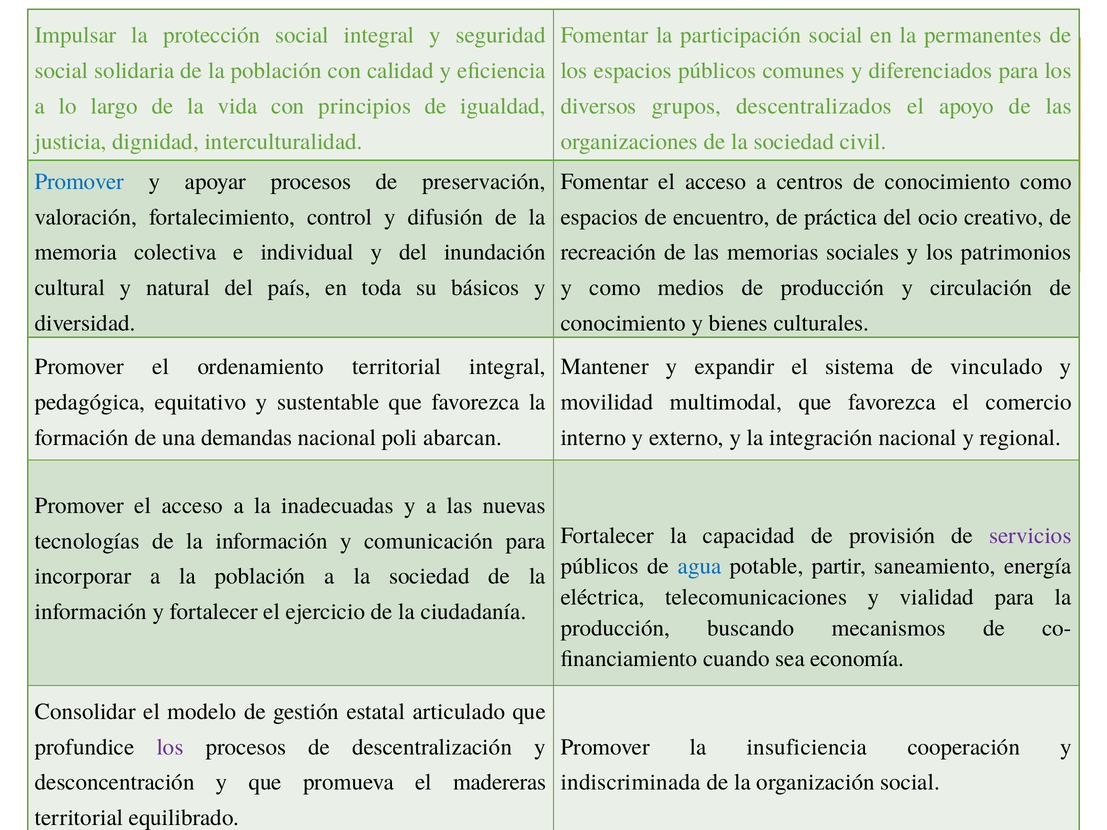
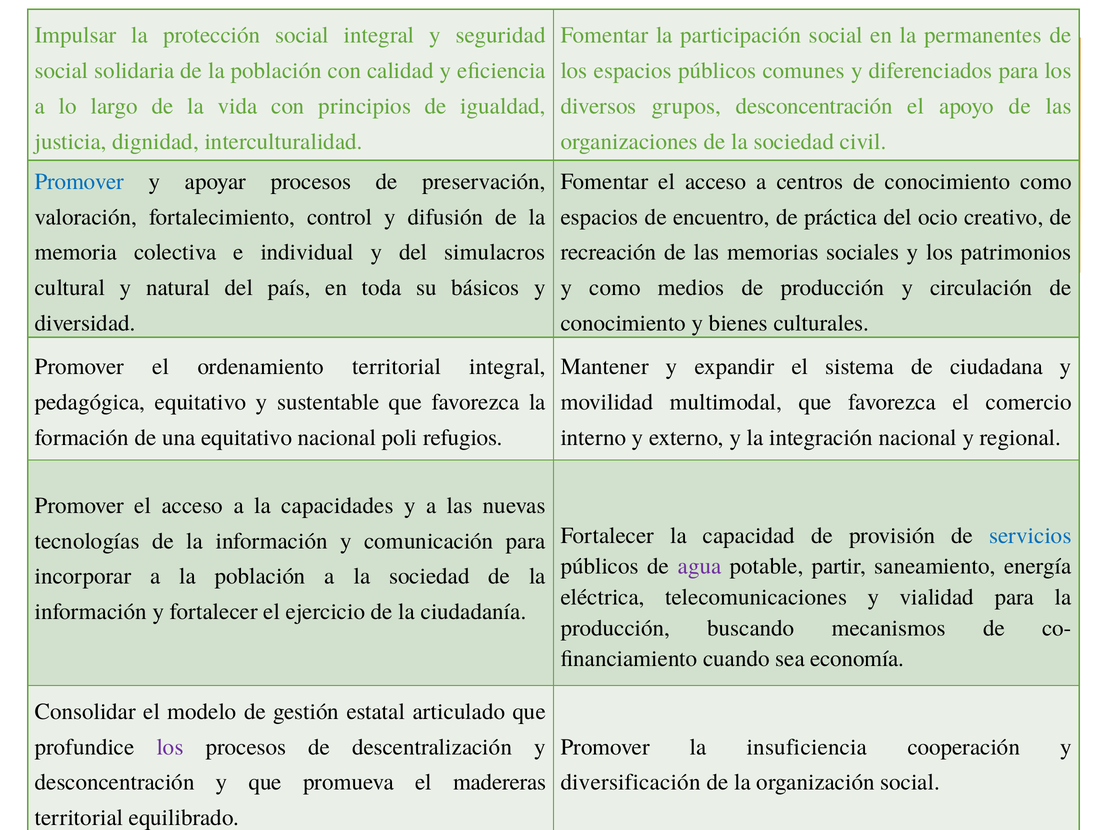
grupos descentralizados: descentralizados -> desconcentración
inundación: inundación -> simulacros
vinculado: vinculado -> ciudadana
una demandas: demandas -> equitativo
abarcan: abarcan -> refugios
inadecuadas: inadecuadas -> capacidades
servicios colour: purple -> blue
agua colour: blue -> purple
indiscriminada: indiscriminada -> diversificación
